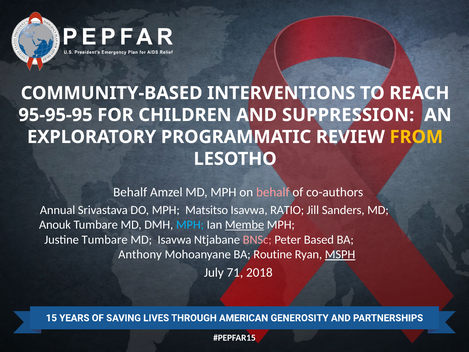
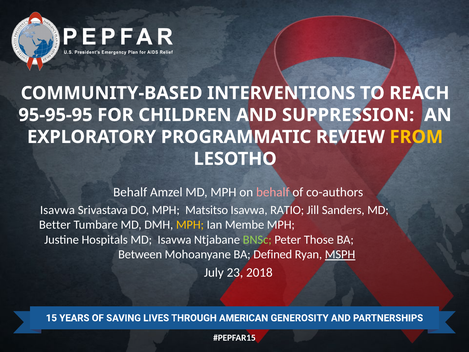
Annual at (58, 210): Annual -> Isavwa
Anouk: Anouk -> Better
MPH at (190, 225) colour: light blue -> yellow
Membe underline: present -> none
Justine Tumbare: Tumbare -> Hospitals
BNSc colour: pink -> light green
Based: Based -> Those
Anthony: Anthony -> Between
Routine: Routine -> Defined
71: 71 -> 23
